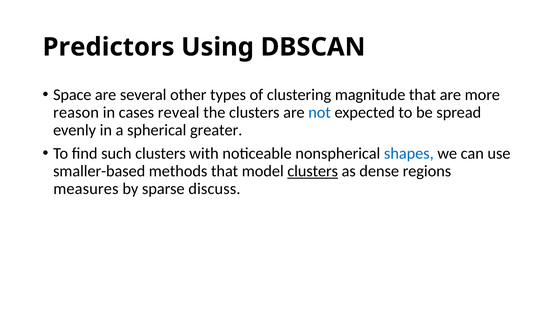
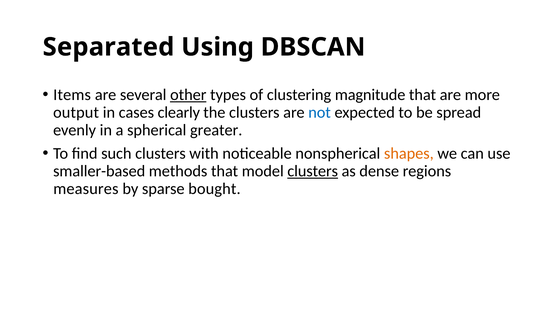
Predictors: Predictors -> Separated
Space: Space -> Items
other underline: none -> present
reason: reason -> output
reveal: reveal -> clearly
shapes colour: blue -> orange
discuss: discuss -> bought
